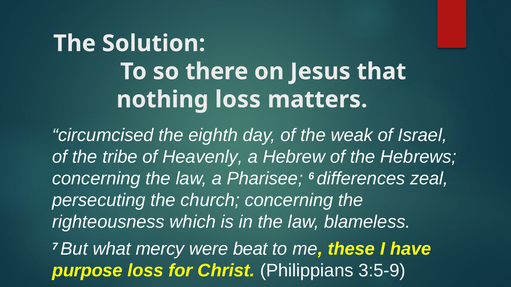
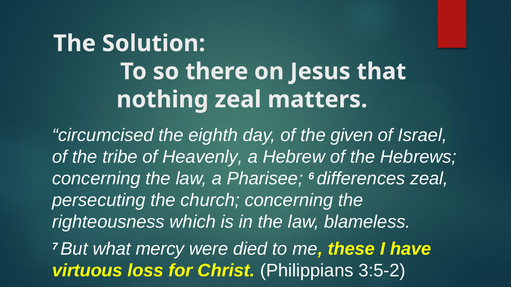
nothing loss: loss -> zeal
weak: weak -> given
beat: beat -> died
purpose: purpose -> virtuous
3:5-9: 3:5-9 -> 3:5-2
